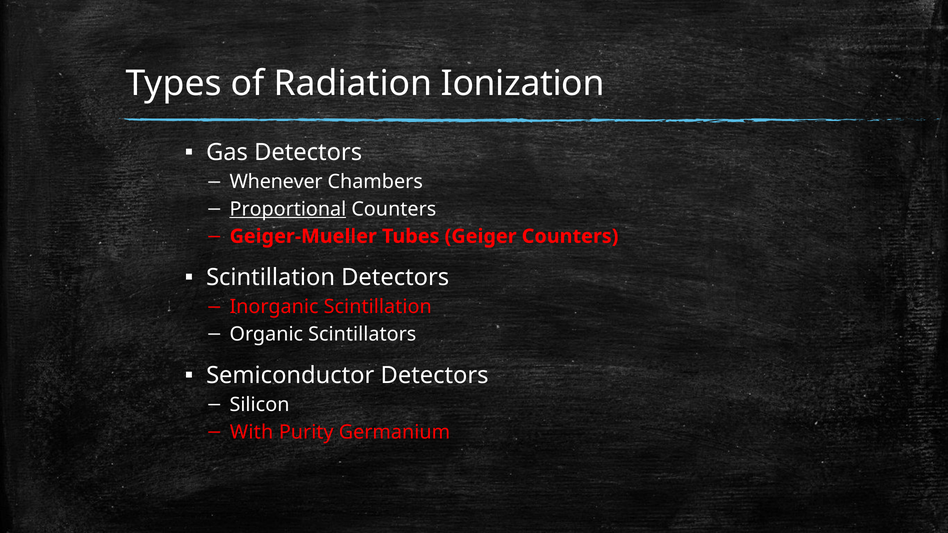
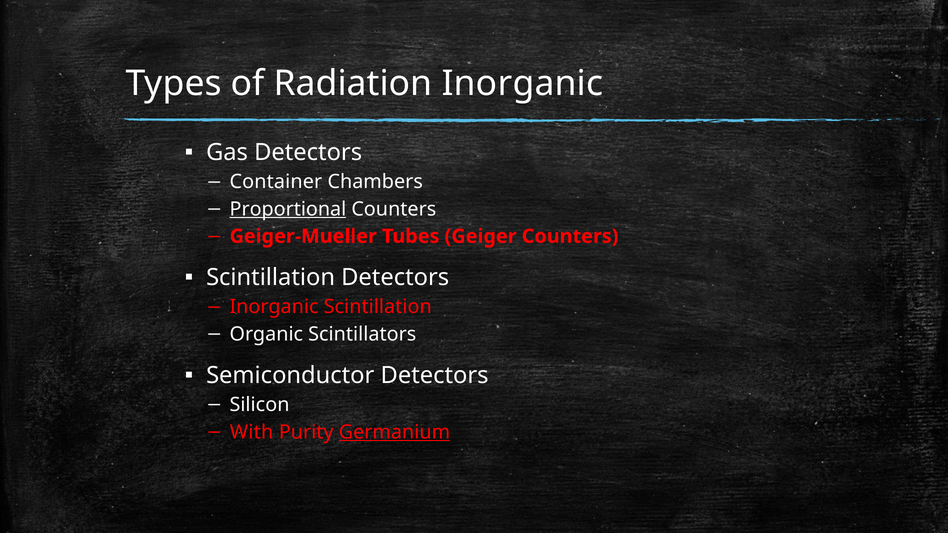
Radiation Ionization: Ionization -> Inorganic
Whenever: Whenever -> Container
Germanium underline: none -> present
